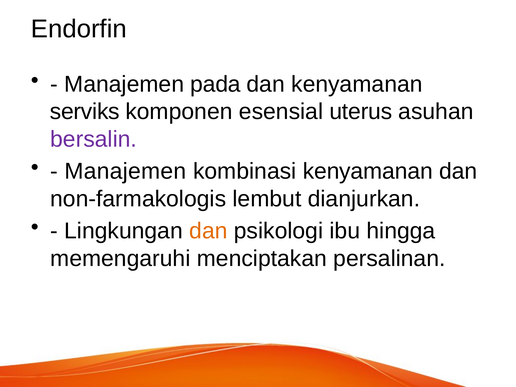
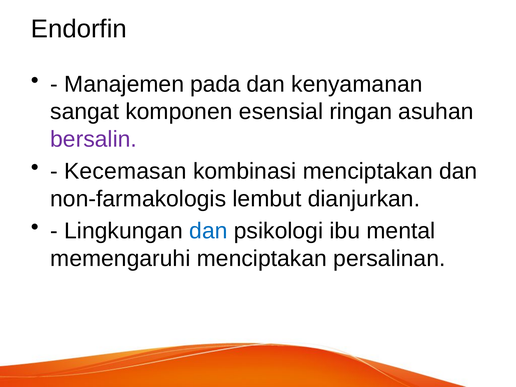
serviks: serviks -> sangat
uterus: uterus -> ringan
Manajemen at (125, 171): Manajemen -> Kecemasan
kombinasi kenyamanan: kenyamanan -> menciptakan
dan at (208, 231) colour: orange -> blue
hingga: hingga -> mental
